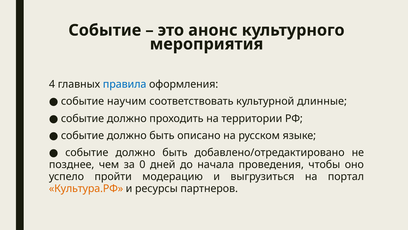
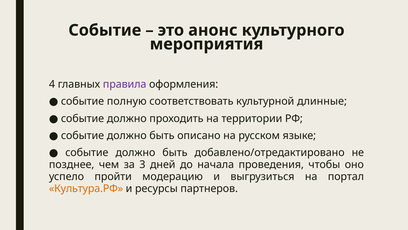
правила colour: blue -> purple
научим: научим -> полную
0: 0 -> 3
